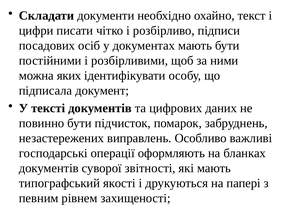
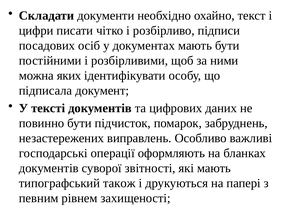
якості: якості -> також
